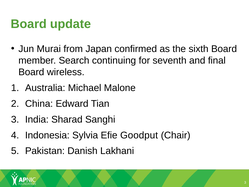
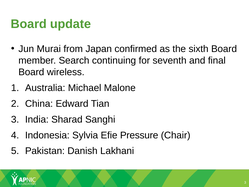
Goodput: Goodput -> Pressure
